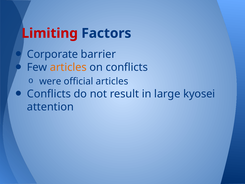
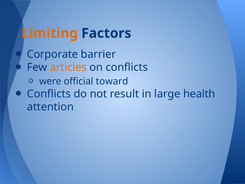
Limiting colour: red -> orange
official articles: articles -> toward
kyosei: kyosei -> health
